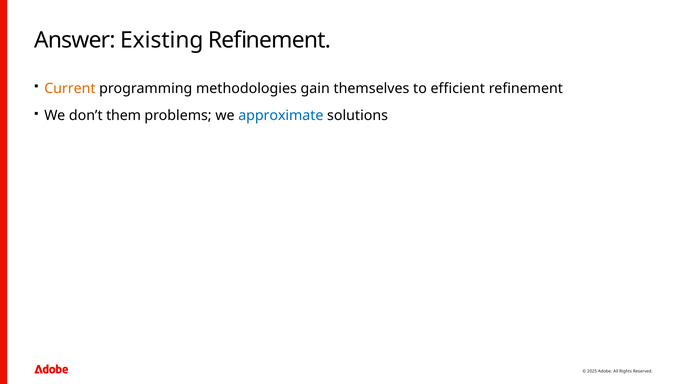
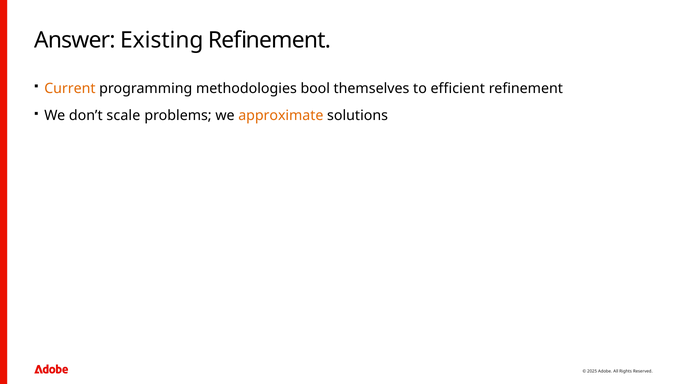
gain: gain -> bool
them: them -> scale
approximate colour: blue -> orange
